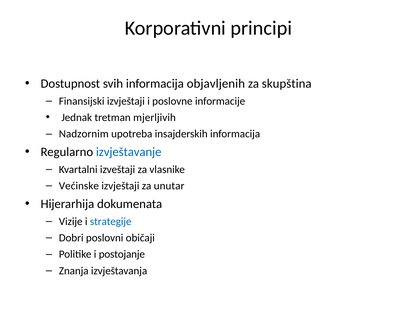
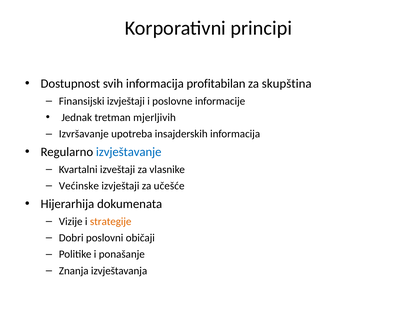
objavljenih: objavljenih -> profitabilan
Nadzornim: Nadzornim -> Izvršavanje
unutar: unutar -> učešće
strategije colour: blue -> orange
postojanje: postojanje -> ponašanje
